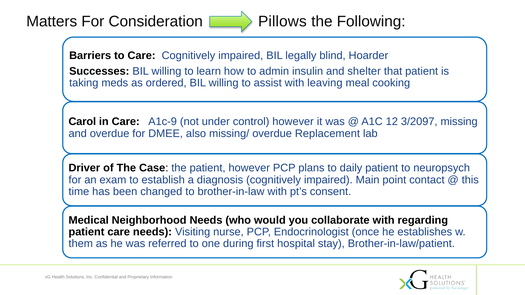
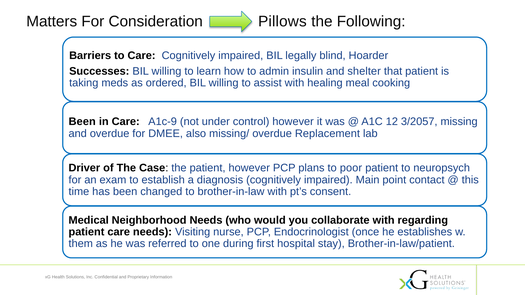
leaving: leaving -> healing
Carol at (82, 122): Carol -> Been
3/2097: 3/2097 -> 3/2057
daily: daily -> poor
